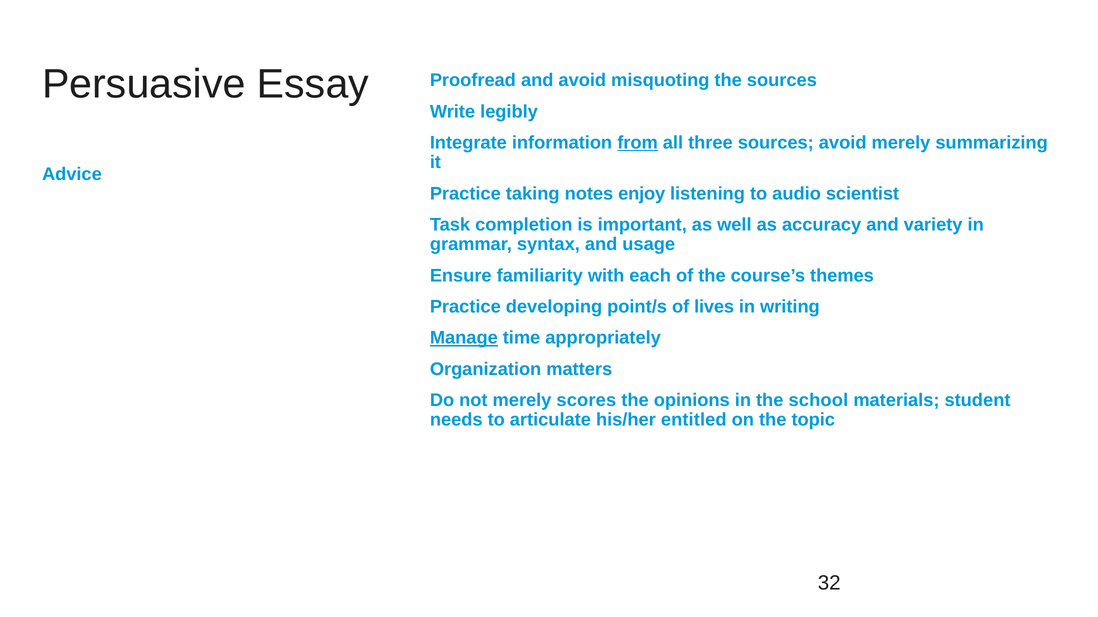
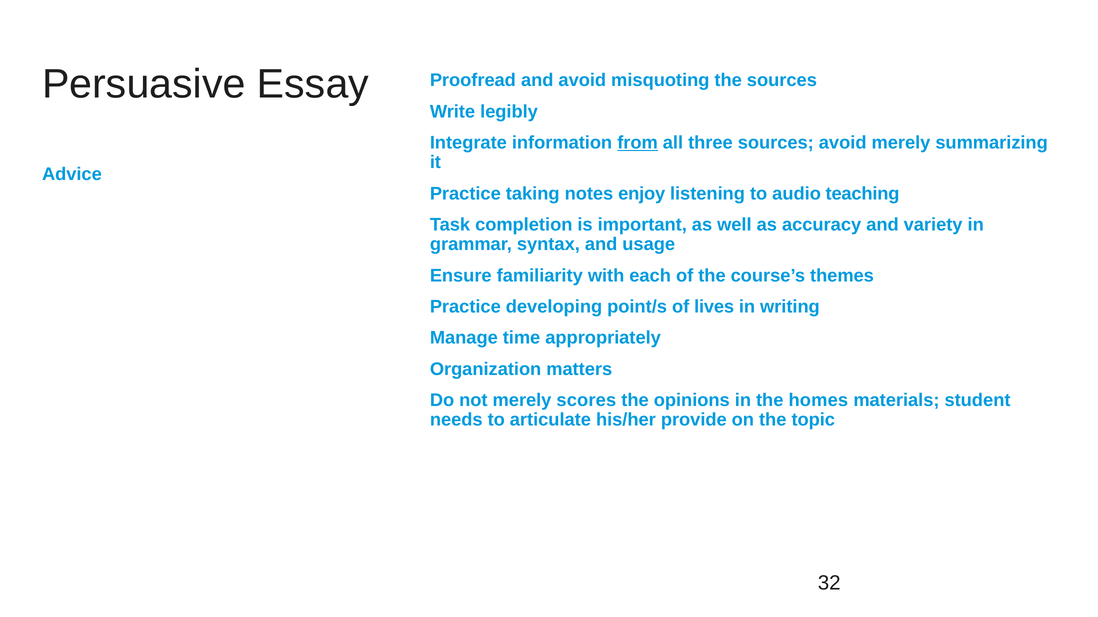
scientist: scientist -> teaching
Manage underline: present -> none
school: school -> homes
entitled: entitled -> provide
